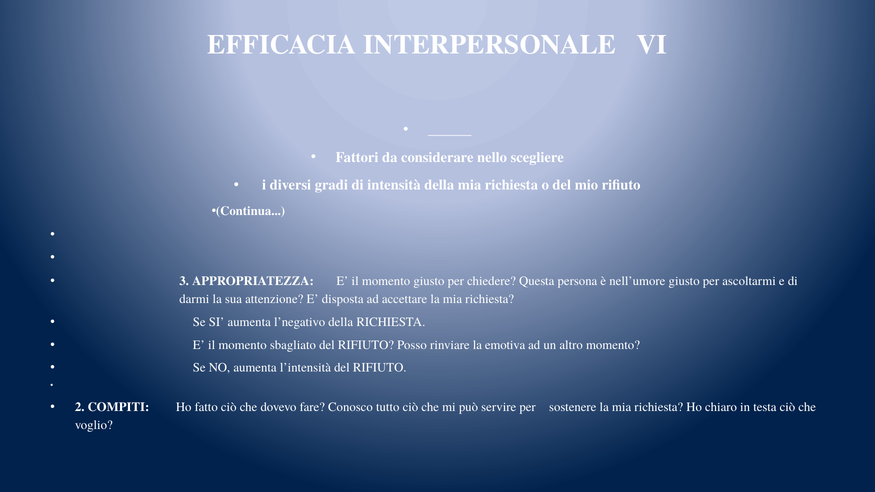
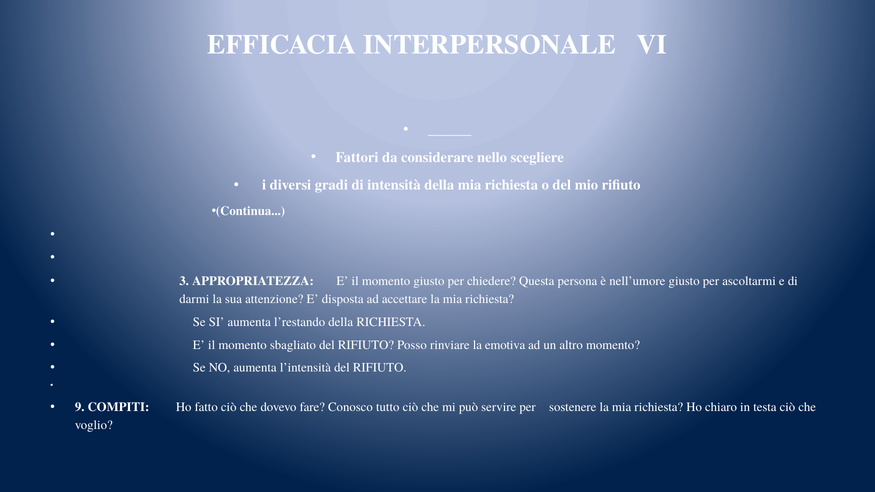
l’negativo: l’negativo -> l’restando
2: 2 -> 9
